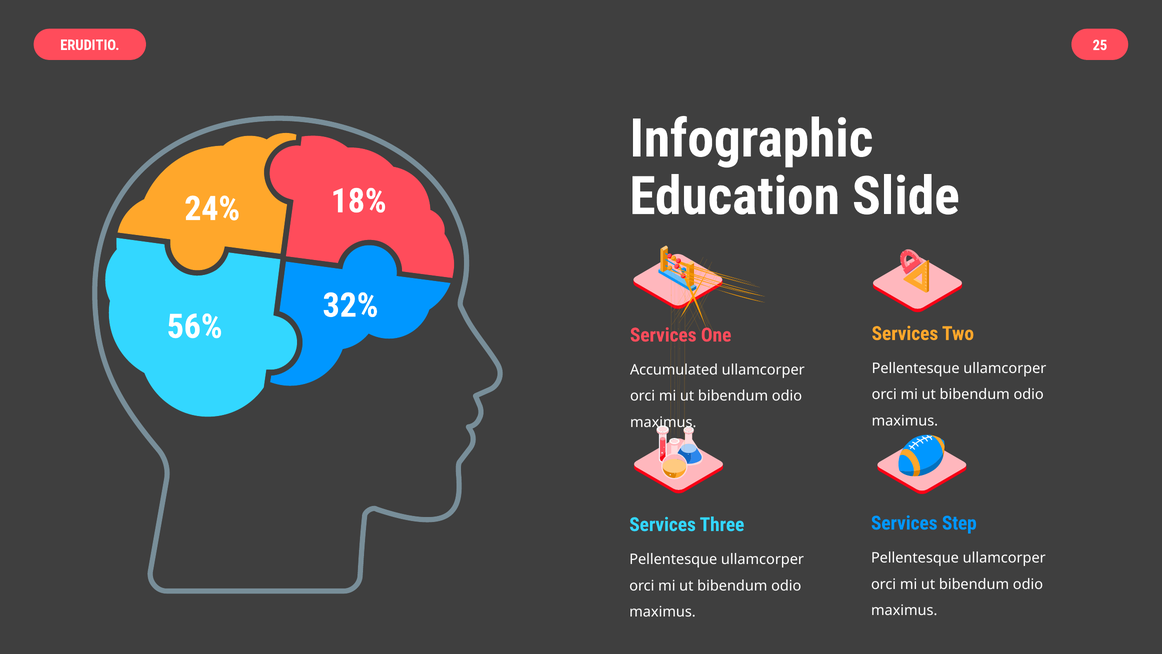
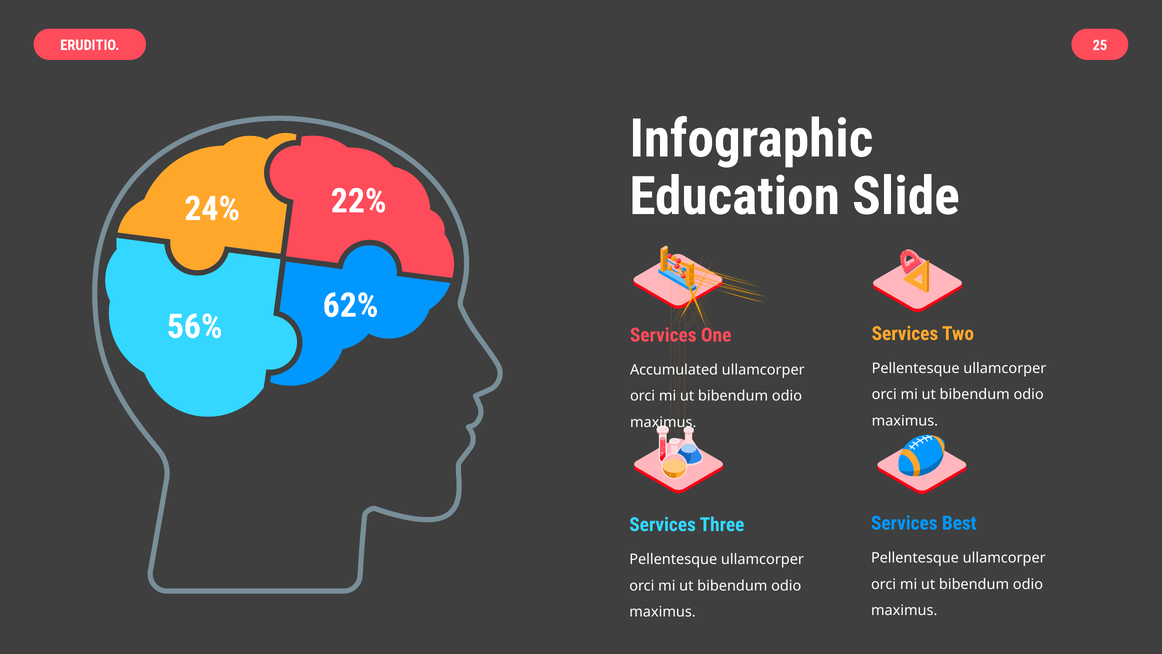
18%: 18% -> 22%
32%: 32% -> 62%
Step: Step -> Best
